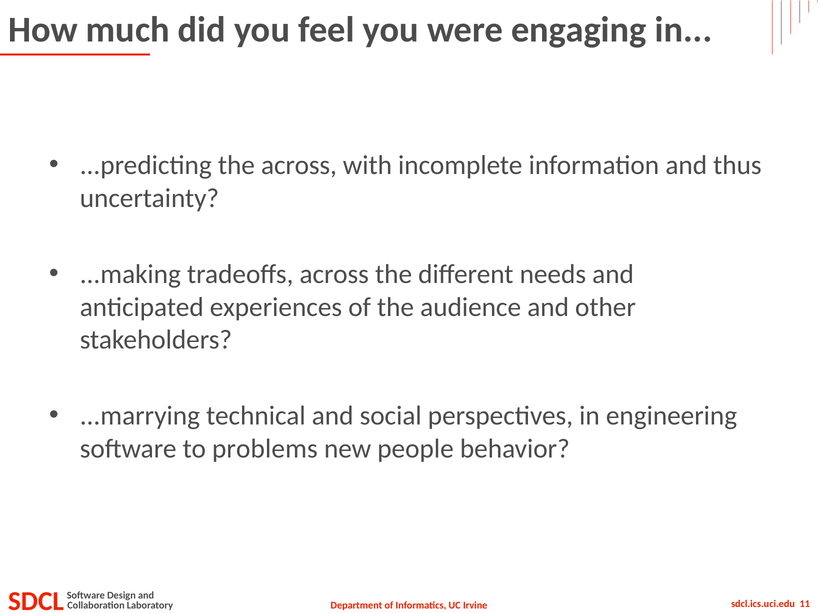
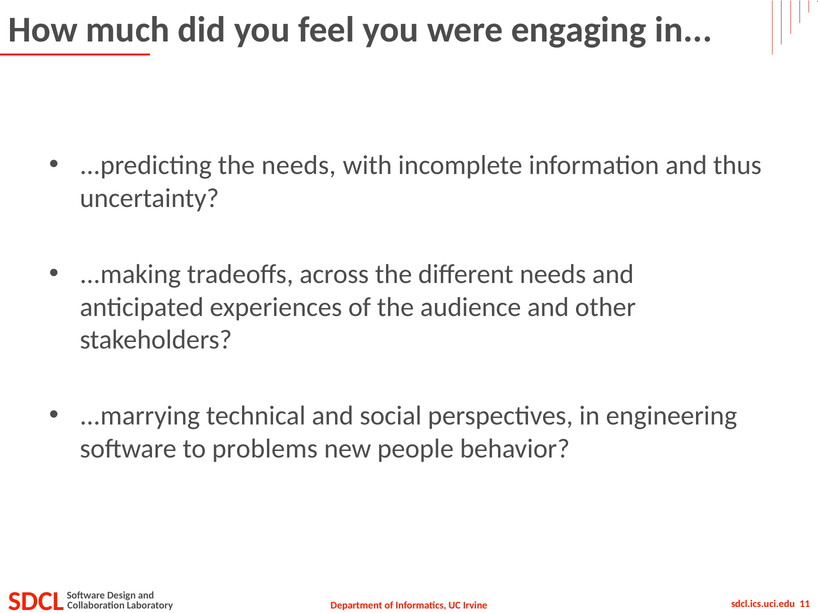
the across: across -> needs
